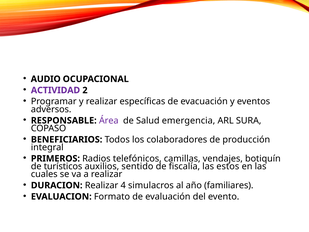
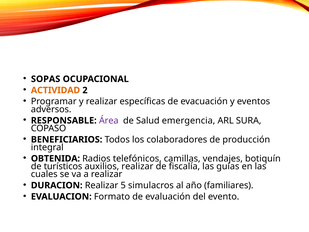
AUDIO: AUDIO -> SOPAS
ACTIVIDAD colour: purple -> orange
PRIMEROS: PRIMEROS -> OBTENIDA
auxilios sentido: sentido -> realizar
estos: estos -> guías
4: 4 -> 5
